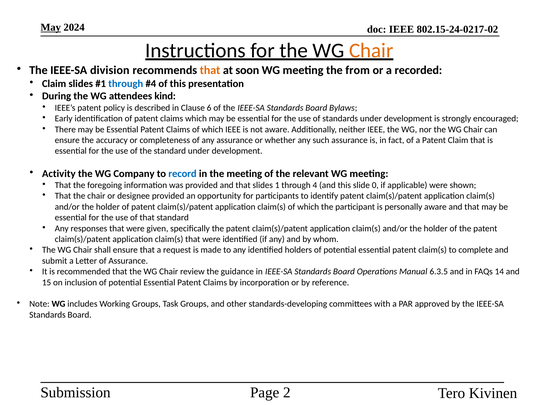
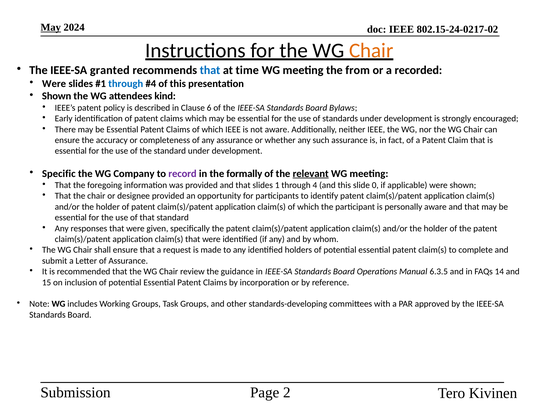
division: division -> granted
that at (210, 70) colour: orange -> blue
soon: soon -> time
Claim at (54, 84): Claim -> Were
During at (57, 96): During -> Shown
Activity: Activity -> Specific
record colour: blue -> purple
the meeting: meeting -> formally
relevant underline: none -> present
